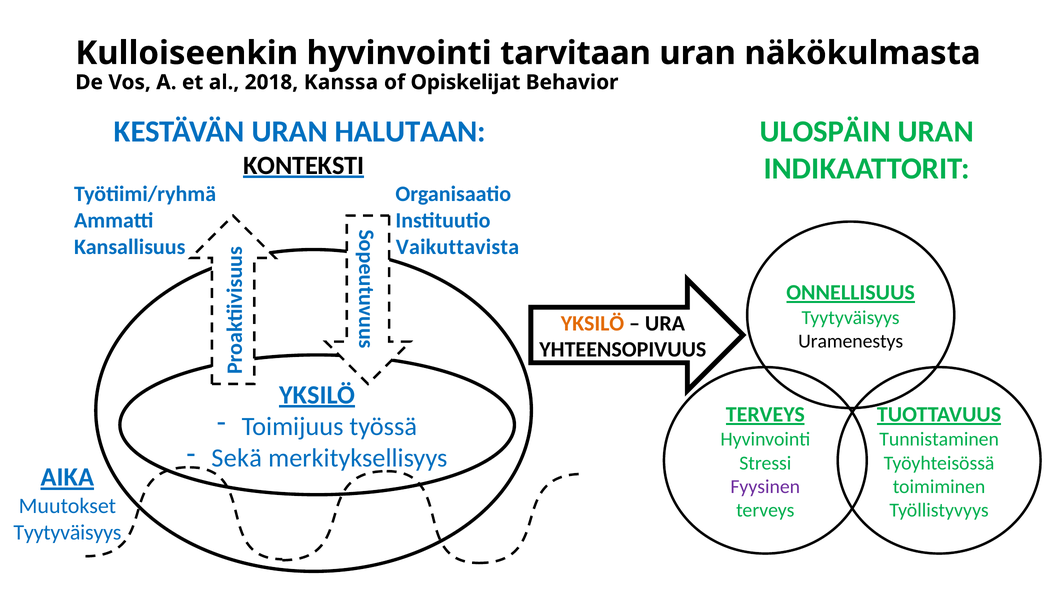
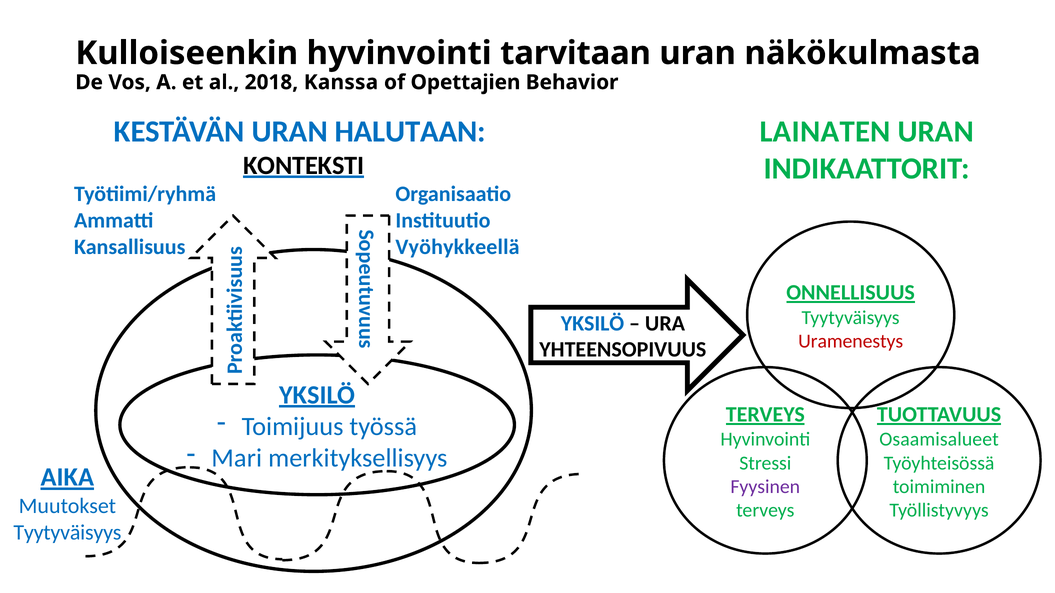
Opiskelijat: Opiskelijat -> Opettajien
ULOSPÄIN: ULOSPÄIN -> LAINATEN
Vaikuttavista: Vaikuttavista -> Vyöhykkeellä
YKSILÖ at (593, 324) colour: orange -> blue
Uramenestys colour: black -> red
Tunnistaminen: Tunnistaminen -> Osaamisalueet
Sekä: Sekä -> Mari
